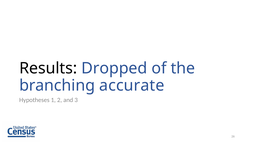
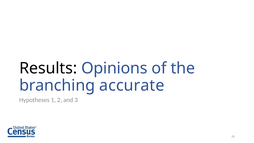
Dropped: Dropped -> Opinions
